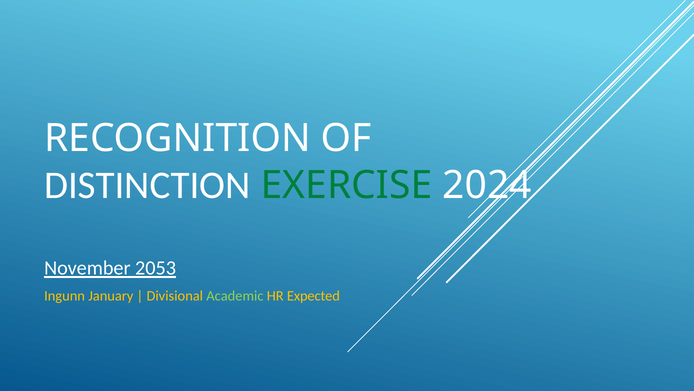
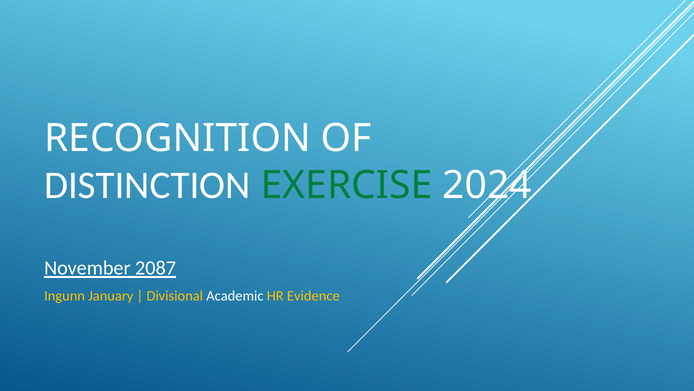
2053: 2053 -> 2087
Academic colour: light green -> white
Expected: Expected -> Evidence
